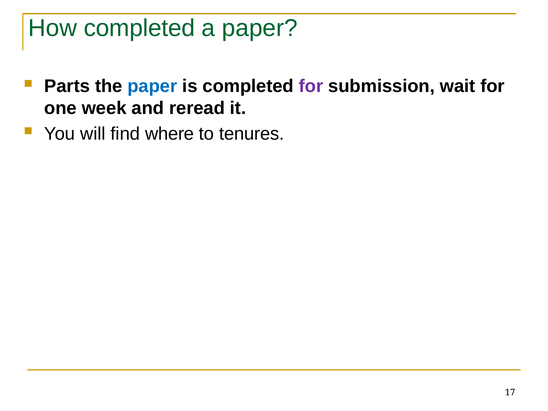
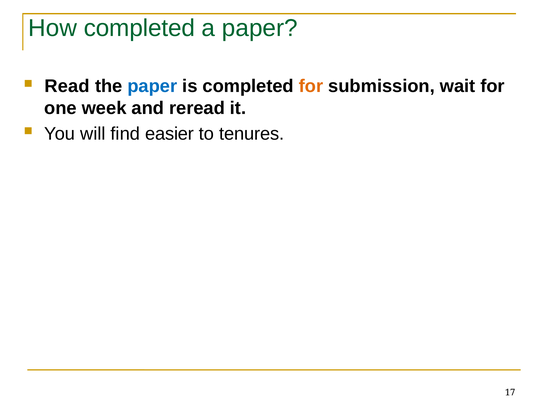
Parts: Parts -> Read
for at (311, 86) colour: purple -> orange
where: where -> easier
